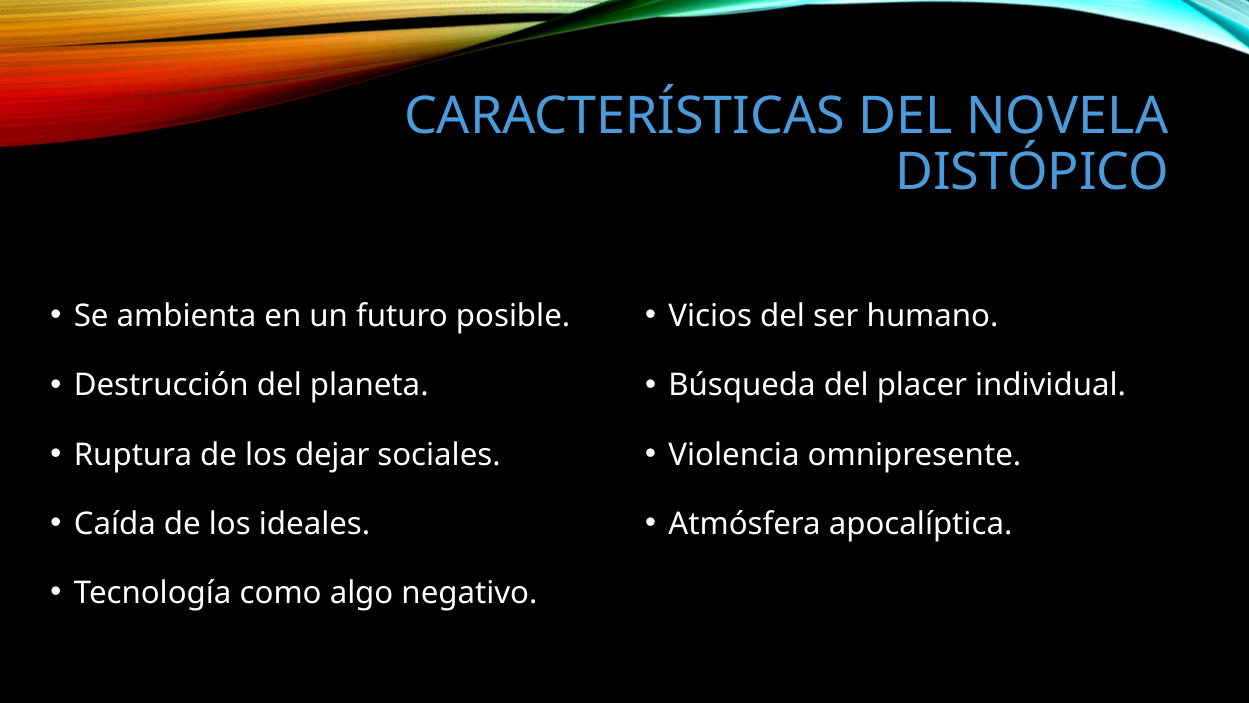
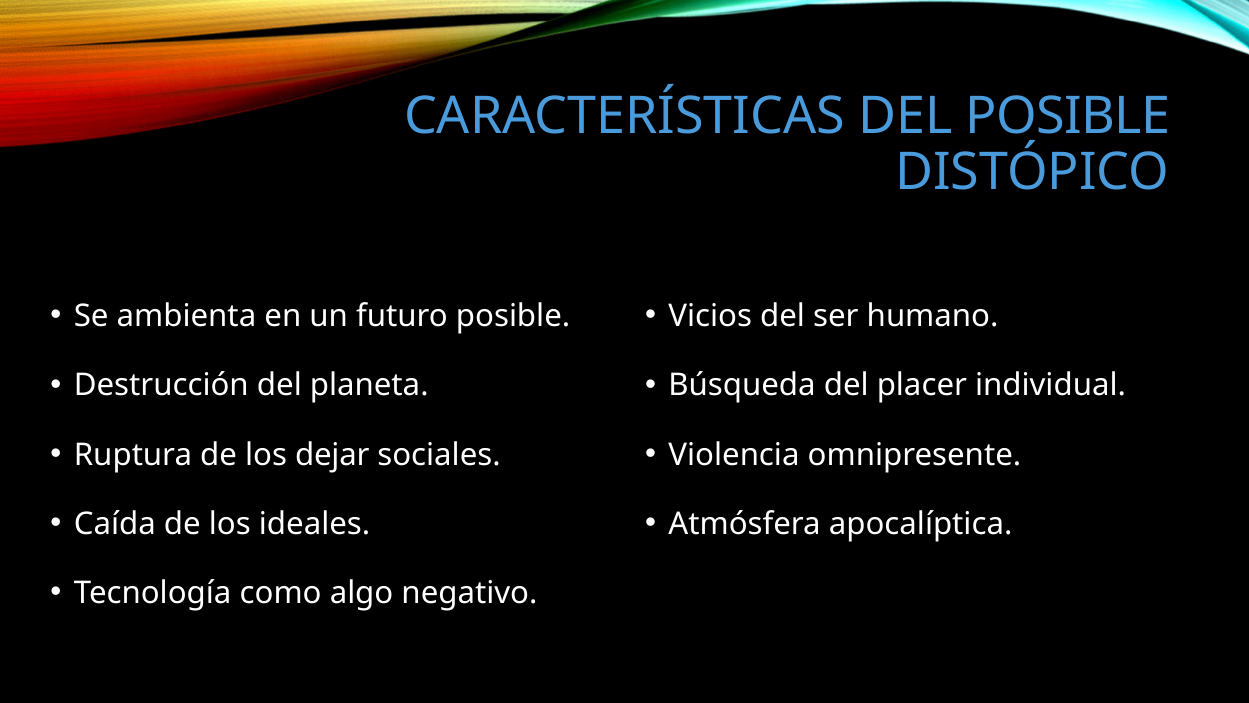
DEL NOVELA: NOVELA -> POSIBLE
